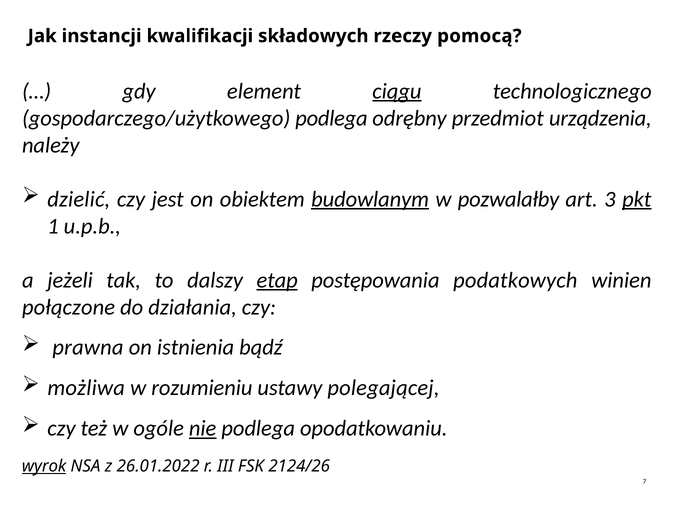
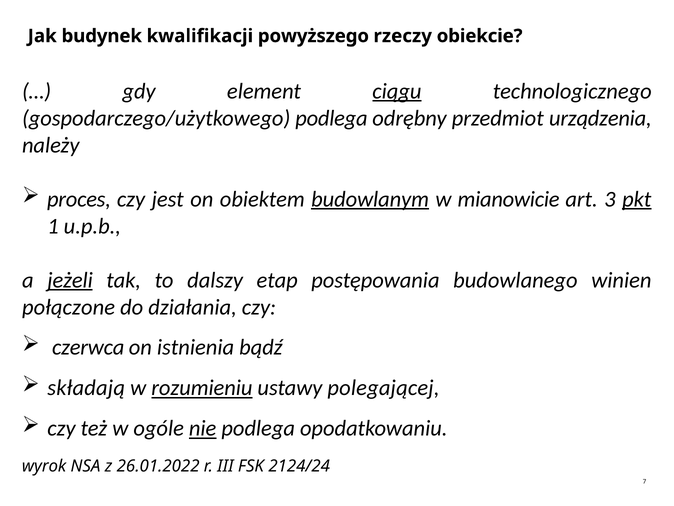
instancji: instancji -> budynek
składowych: składowych -> powyższego
pomocą: pomocą -> obiekcie
dzielić: dzielić -> proces
pozwalałby: pozwalałby -> mianowicie
jeżeli underline: none -> present
etap underline: present -> none
podatkowych: podatkowych -> budowlanego
prawna: prawna -> czerwca
możliwa: możliwa -> składają
rozumieniu underline: none -> present
wyrok underline: present -> none
2124/26: 2124/26 -> 2124/24
